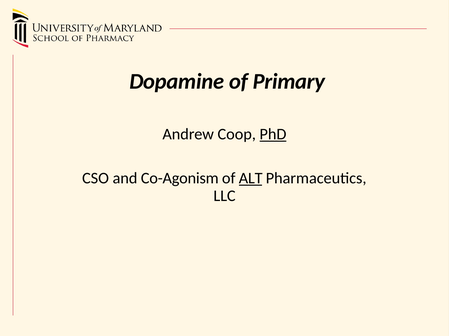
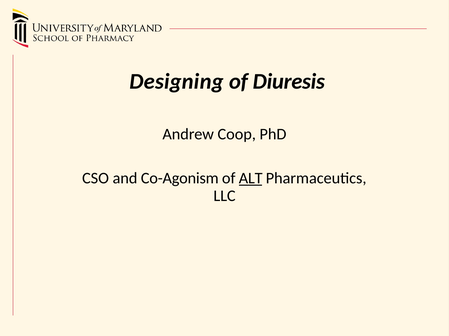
Dopamine: Dopamine -> Designing
Primary: Primary -> Diuresis
PhD underline: present -> none
